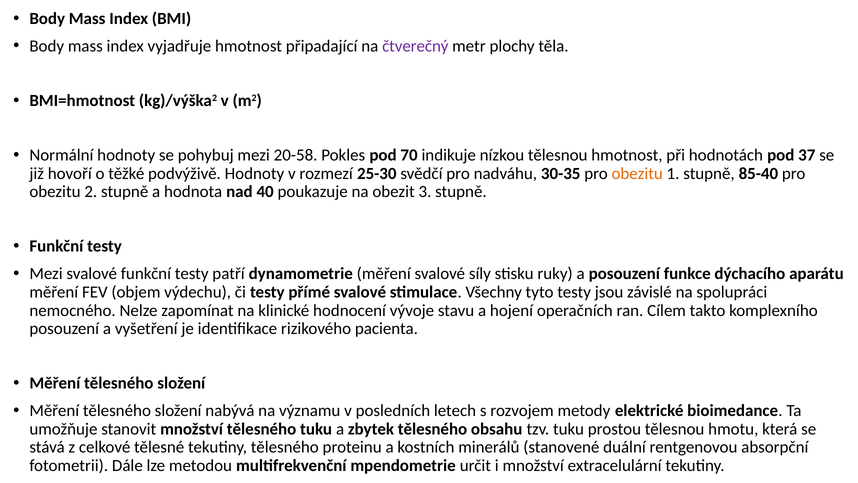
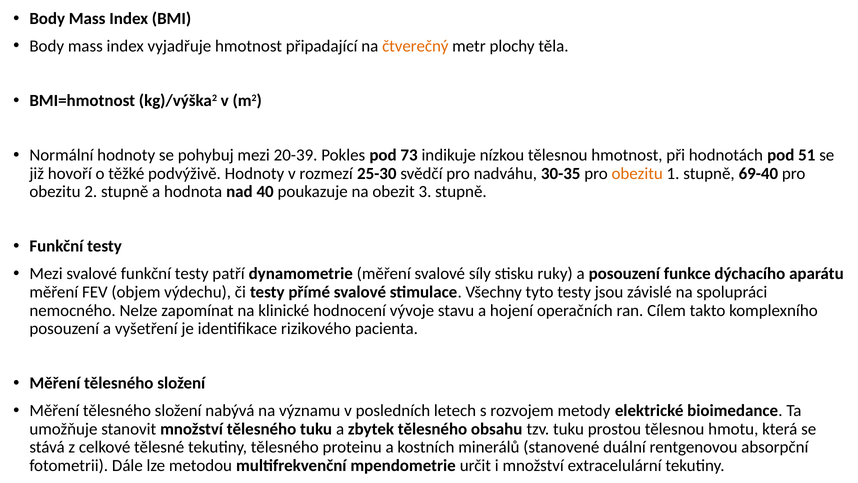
čtverečný colour: purple -> orange
20-58: 20-58 -> 20-39
70: 70 -> 73
37: 37 -> 51
85-40: 85-40 -> 69-40
